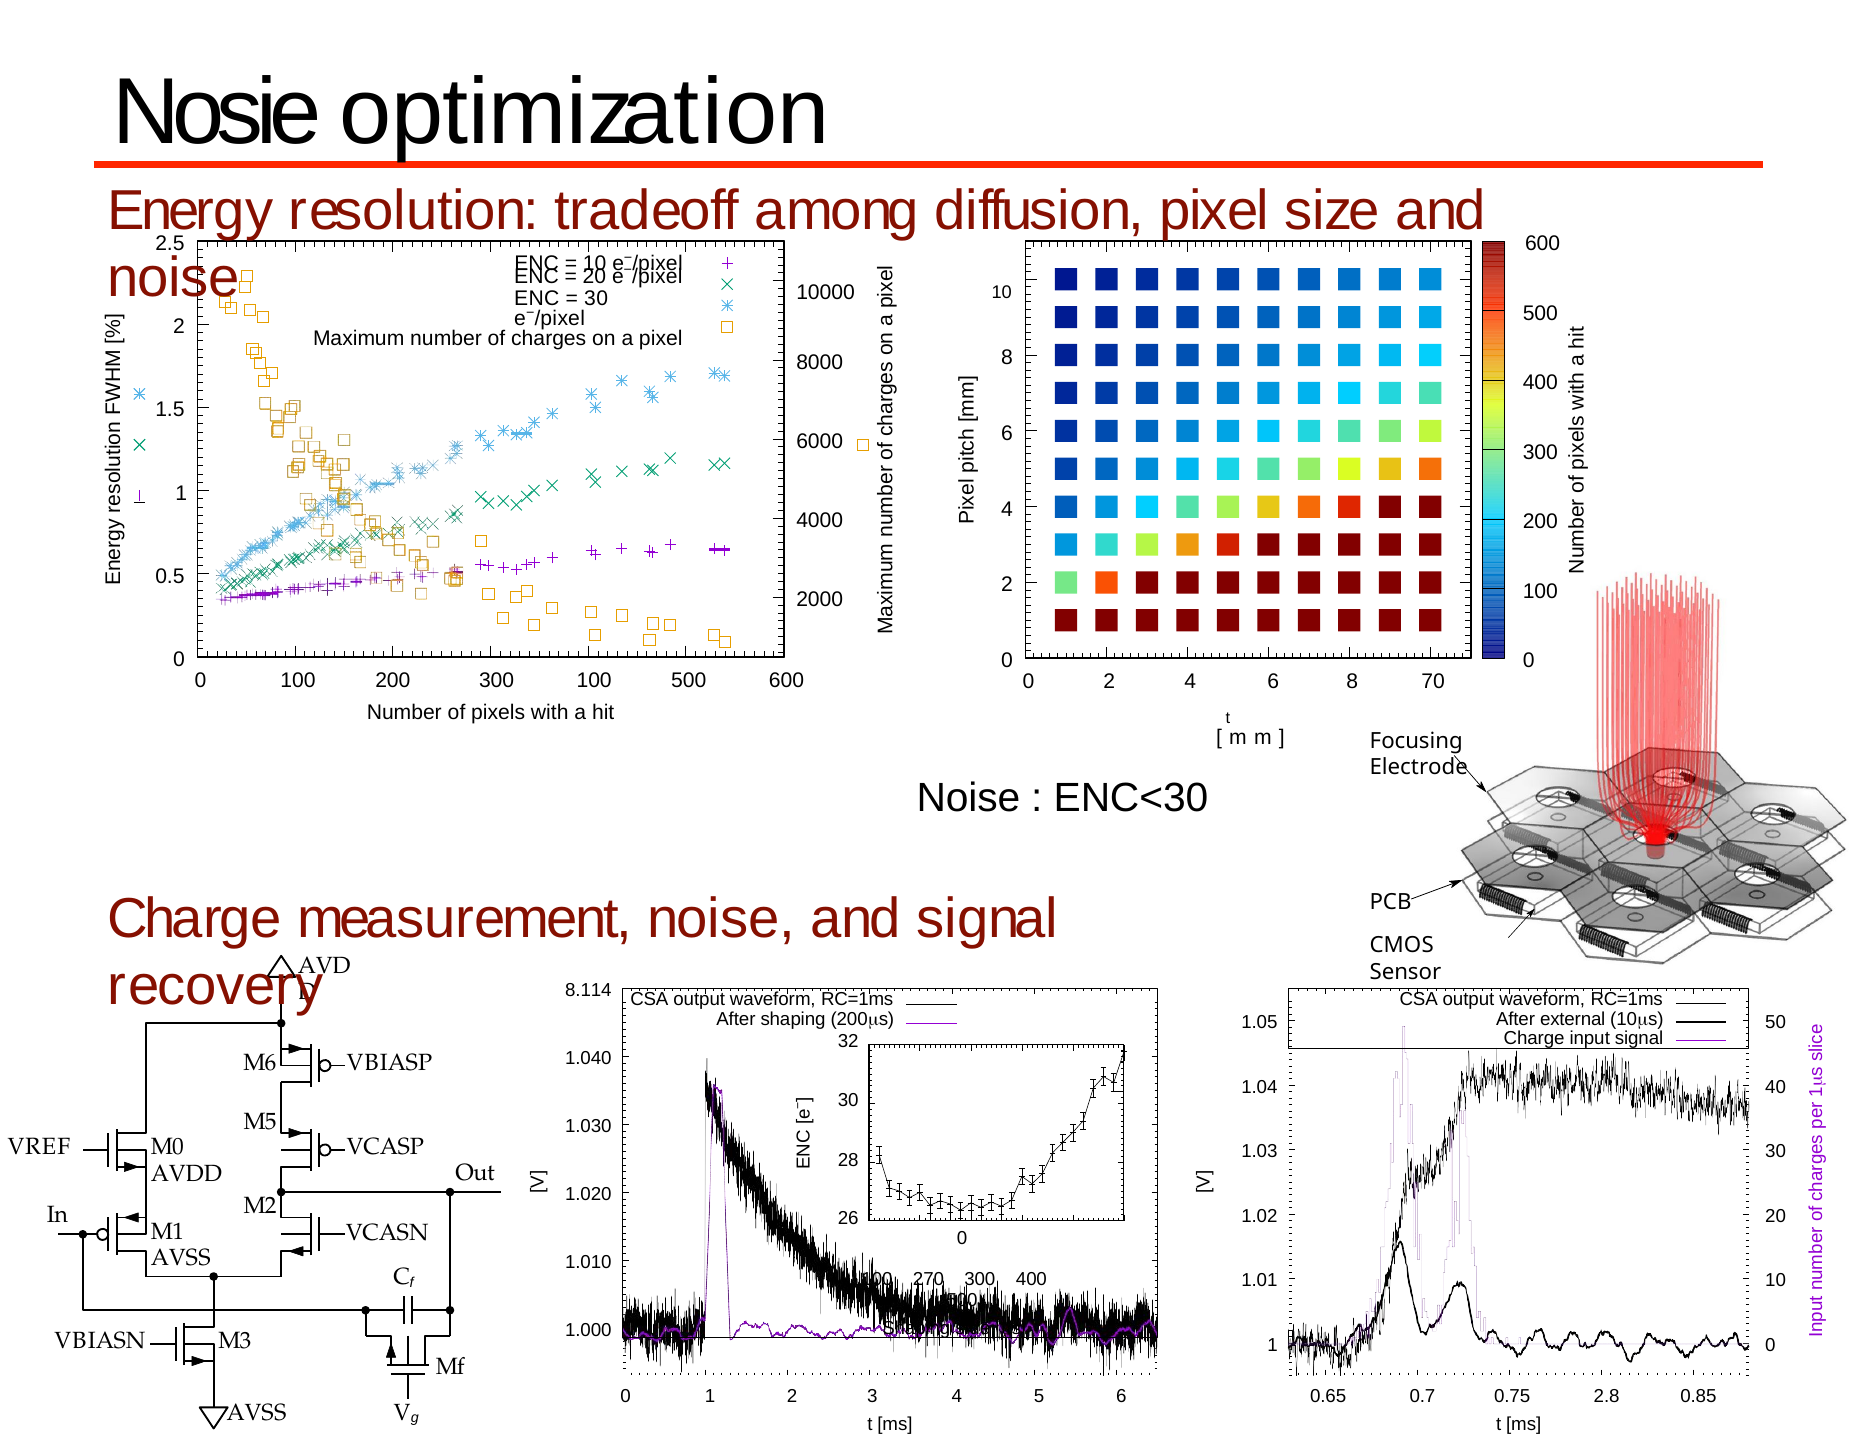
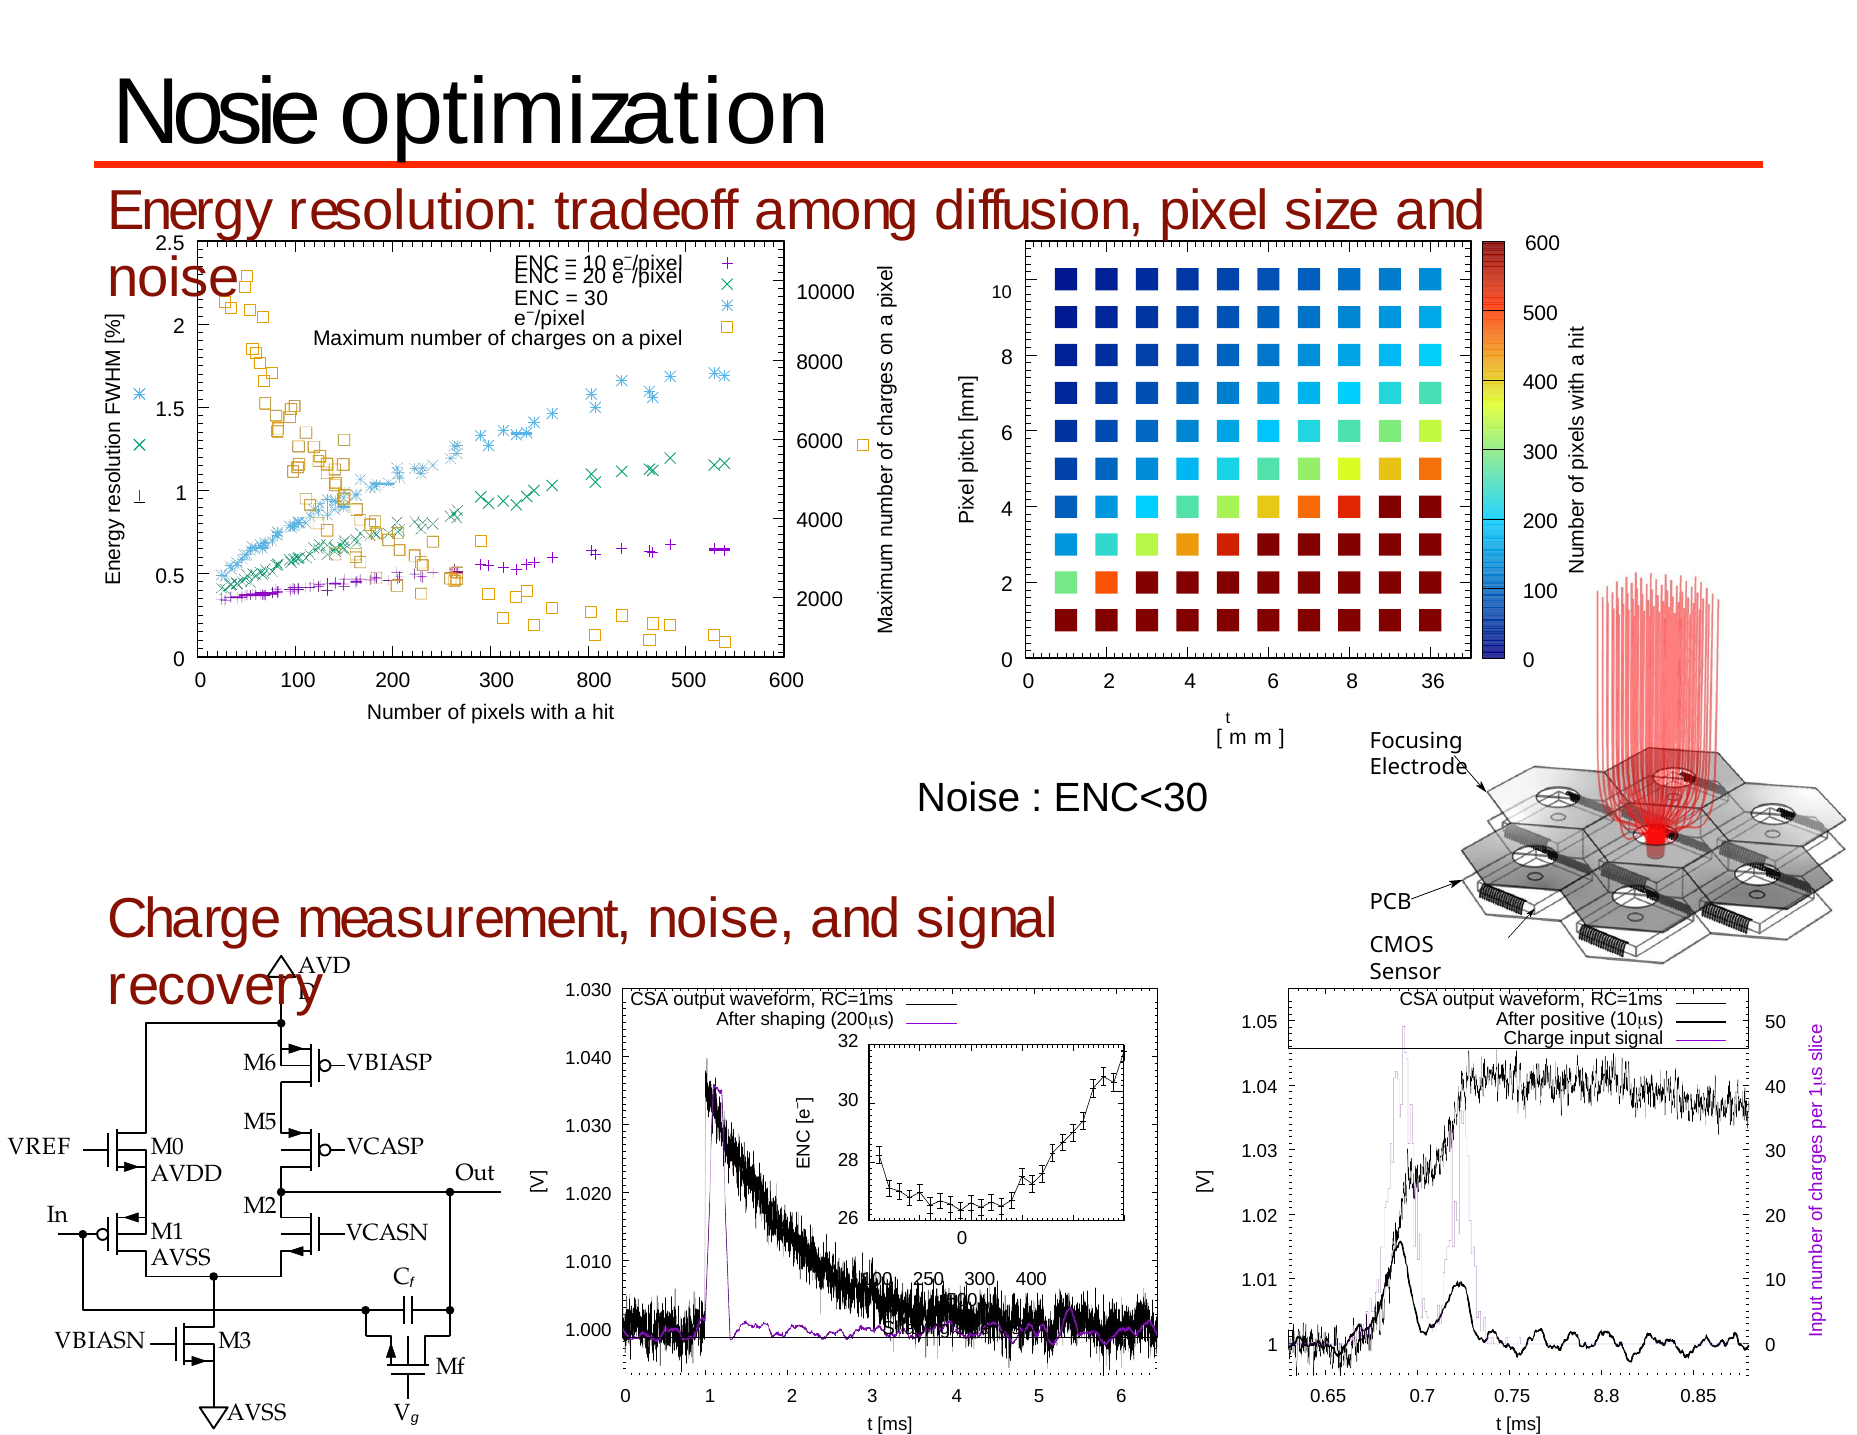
300 100: 100 -> 800
70: 70 -> 36
8.114 at (588, 990): 8.114 -> 1.030
external: external -> positive
270: 270 -> 250
2.8: 2.8 -> 8.8
